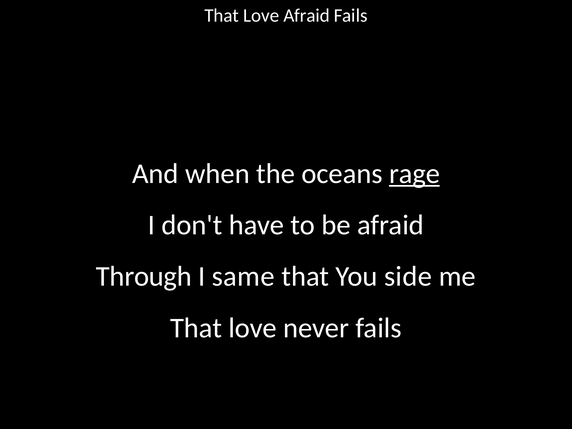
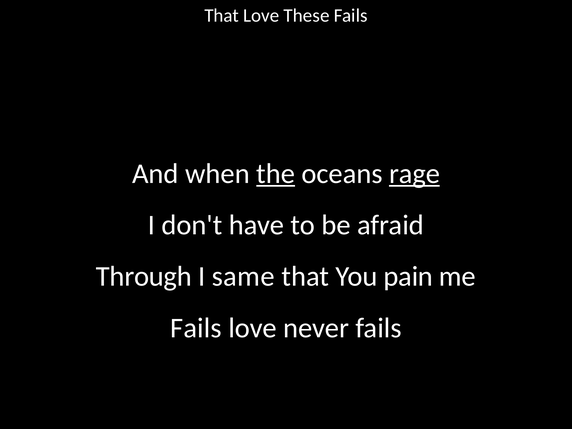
Love Afraid: Afraid -> These
the underline: none -> present
side: side -> pain
That at (196, 328): That -> Fails
